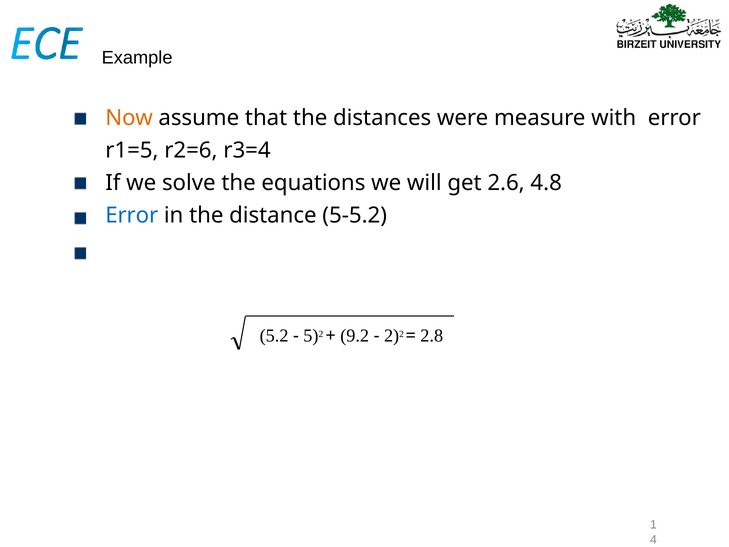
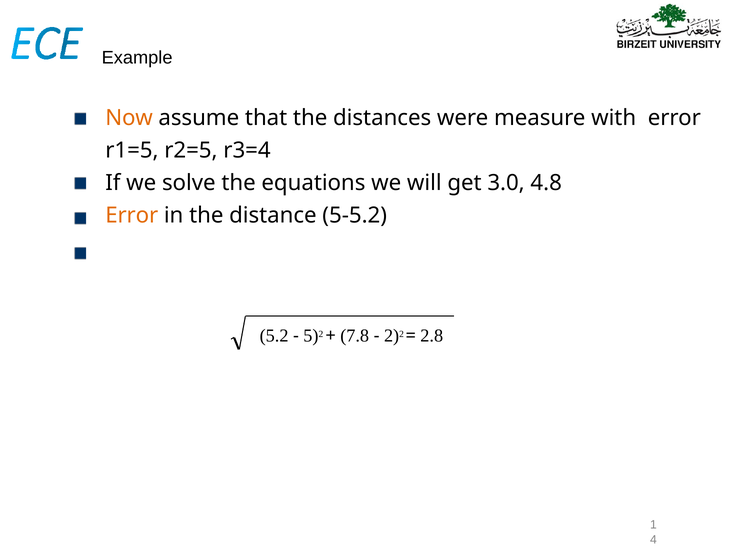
r2=6: r2=6 -> r2=5
2.6: 2.6 -> 3.0
Error at (132, 215) colour: blue -> orange
9.2: 9.2 -> 7.8
